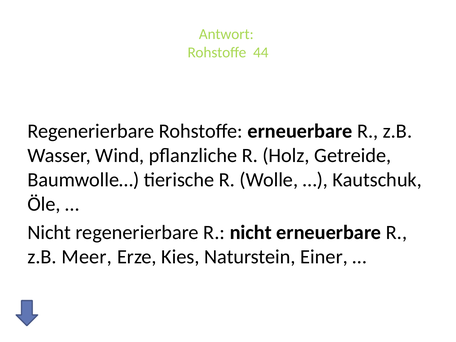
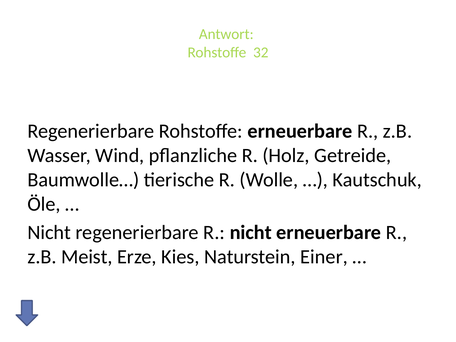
44: 44 -> 32
Meer: Meer -> Meist
